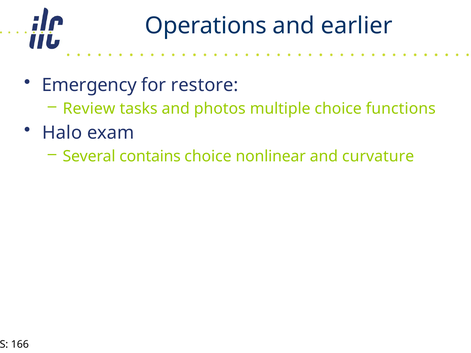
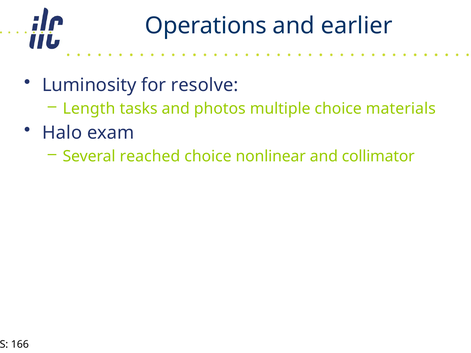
Emergency: Emergency -> Luminosity
restore: restore -> resolve
Review: Review -> Length
functions: functions -> materials
contains: contains -> reached
curvature: curvature -> collimator
